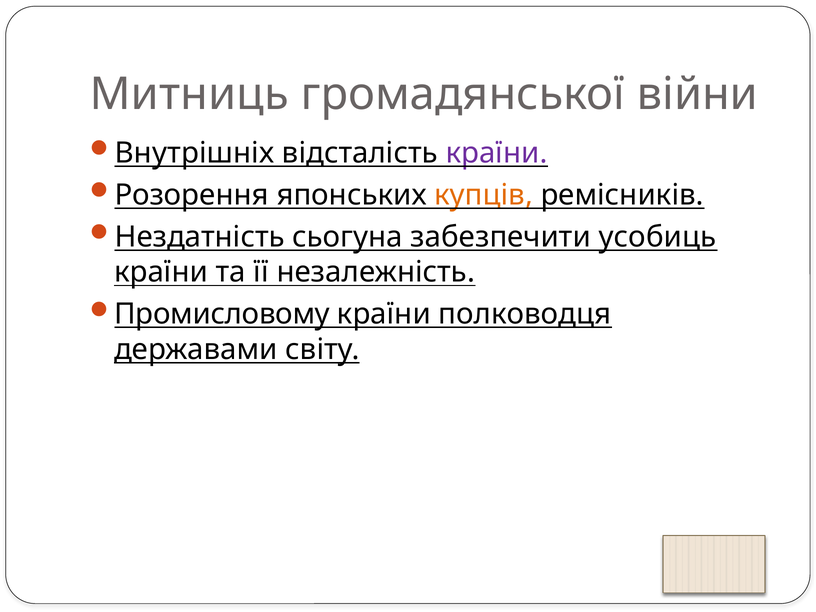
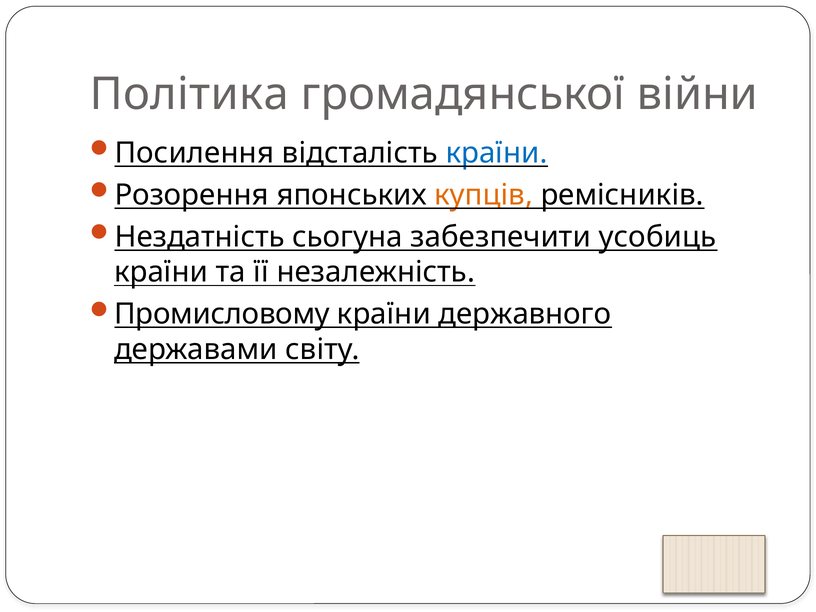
Митниць: Митниць -> Політика
Внутрішніх: Внутрішніх -> Посилення
країни at (496, 153) colour: purple -> blue
полководця: полководця -> державного
